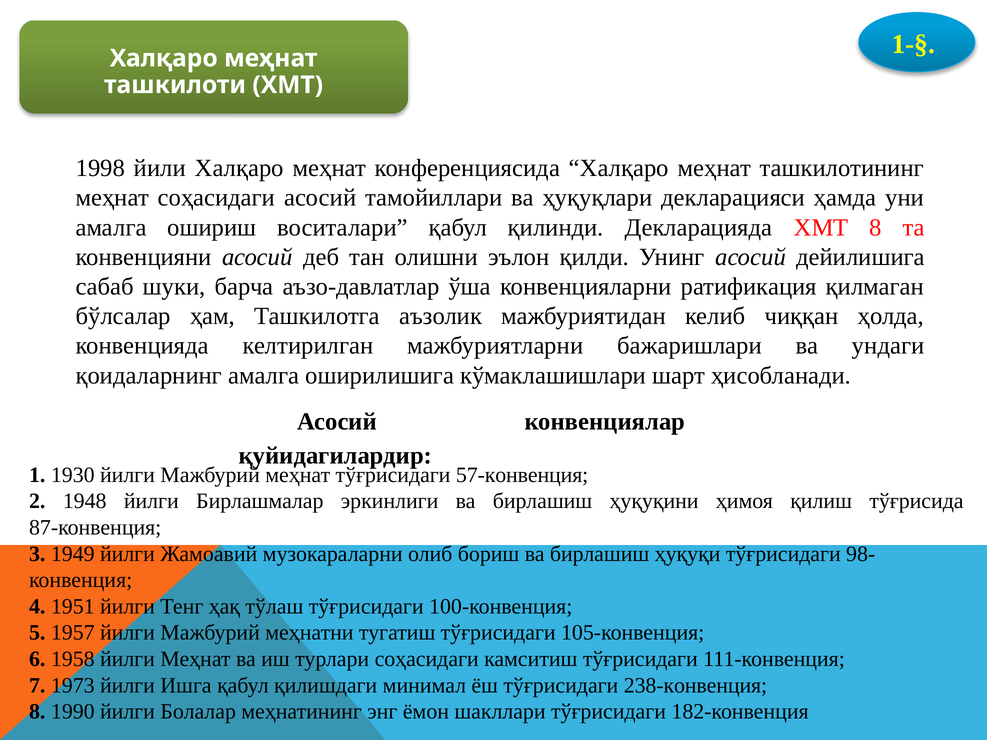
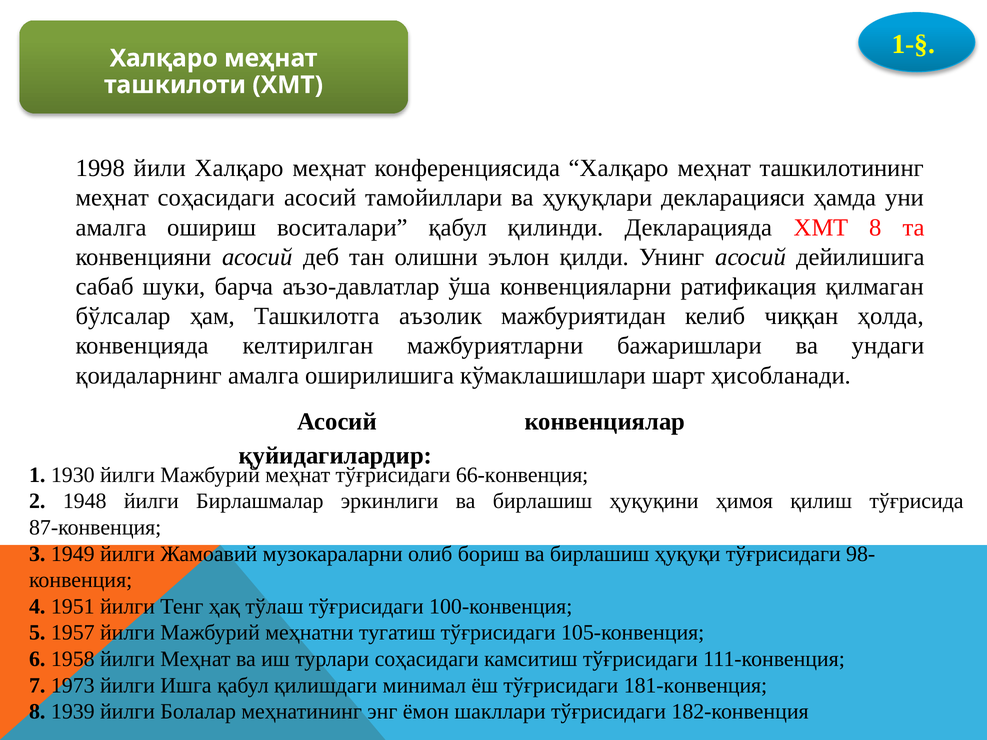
57-конвенция: 57-конвенция -> 66-конвенция
238-конвенция: 238-конвенция -> 181-конвенция
1990: 1990 -> 1939
